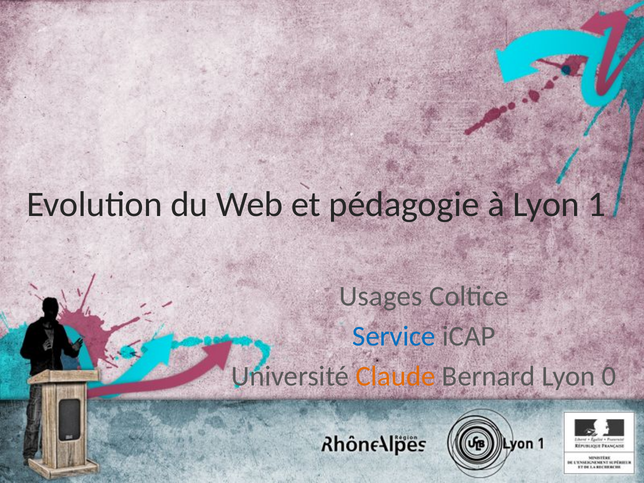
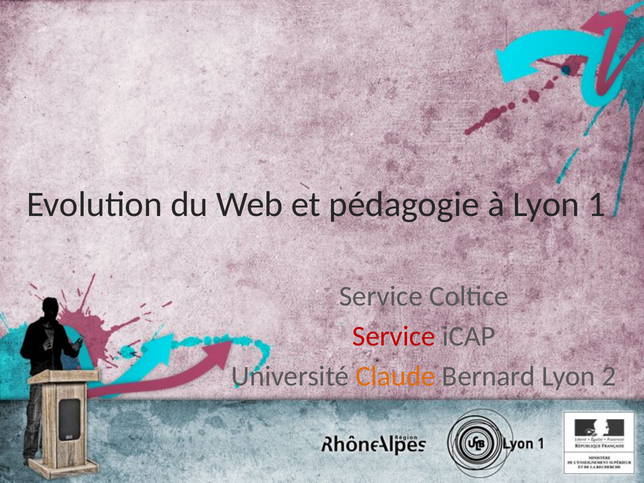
Usages at (381, 296): Usages -> Service
Service at (394, 336) colour: blue -> red
0: 0 -> 2
